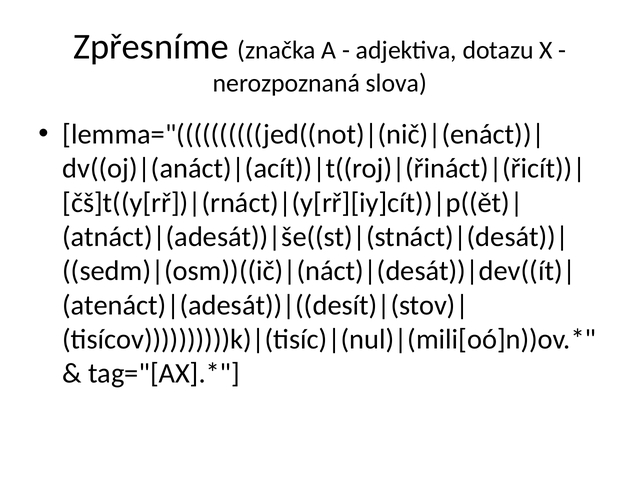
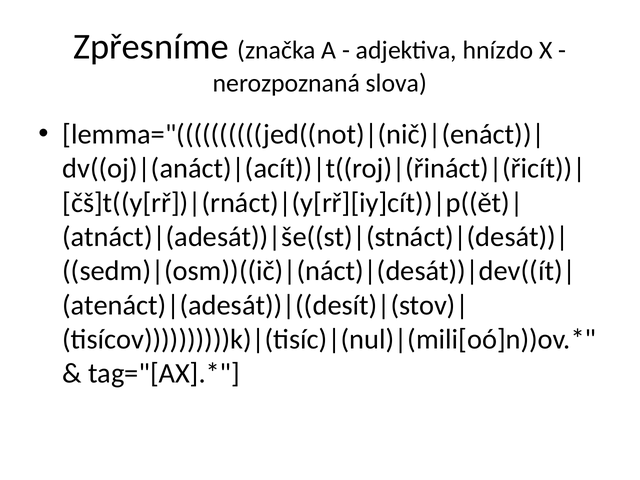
dotazu: dotazu -> hnízdo
